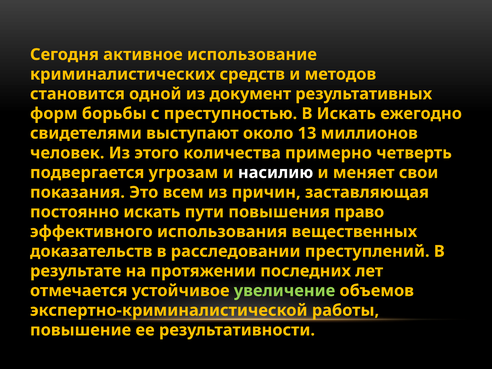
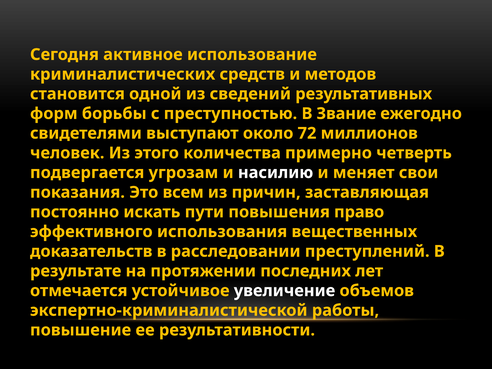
документ: документ -> сведений
В Искать: Искать -> Звание
13: 13 -> 72
увеличение colour: light green -> white
